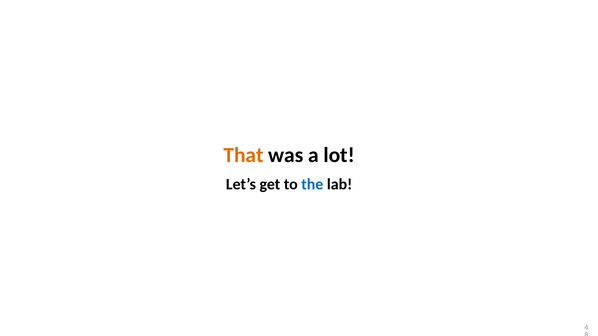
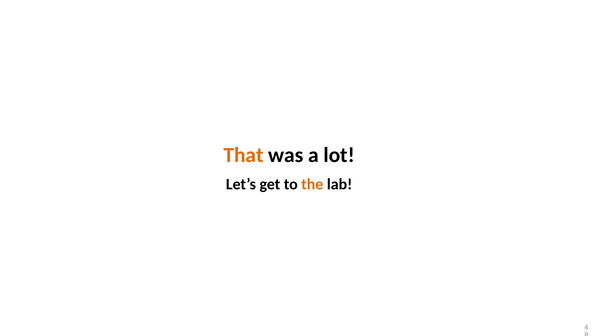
the colour: blue -> orange
